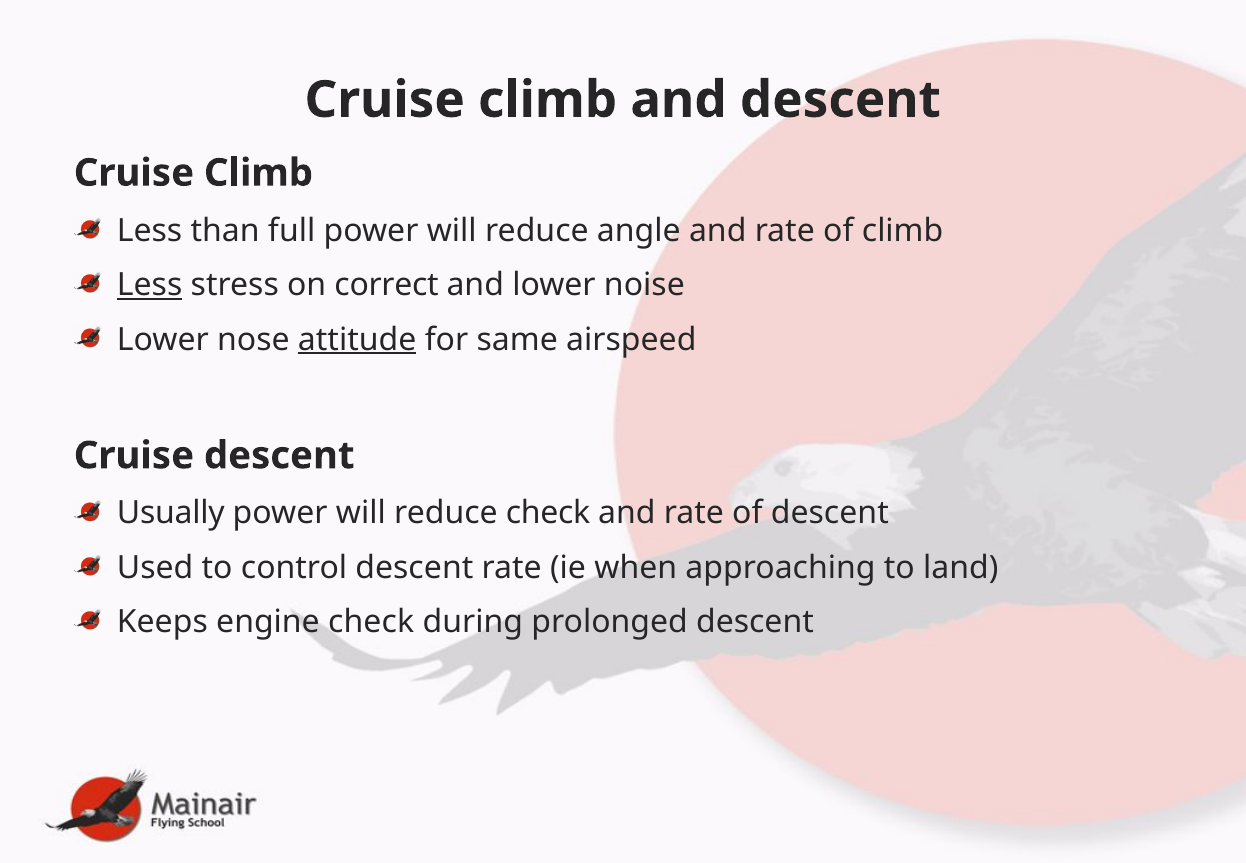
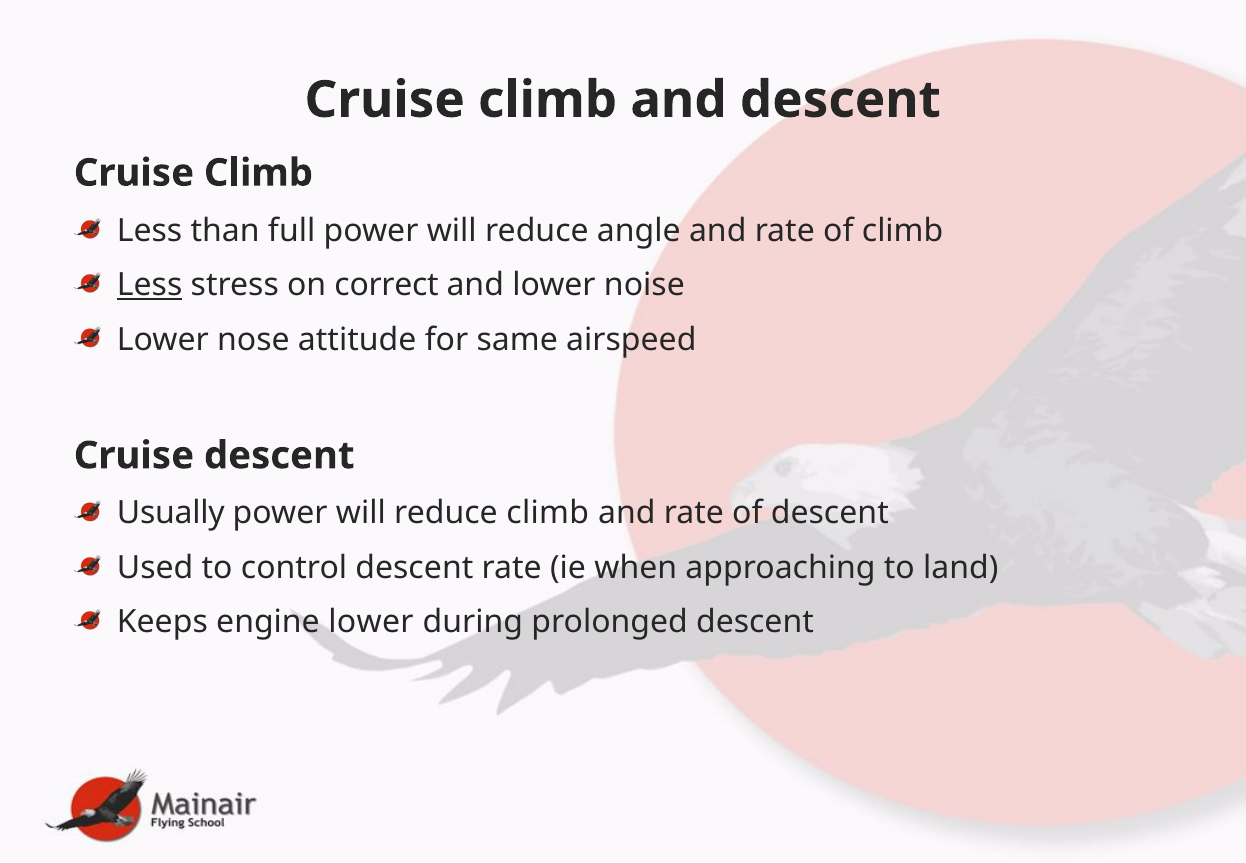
attitude underline: present -> none
reduce check: check -> climb
engine check: check -> lower
